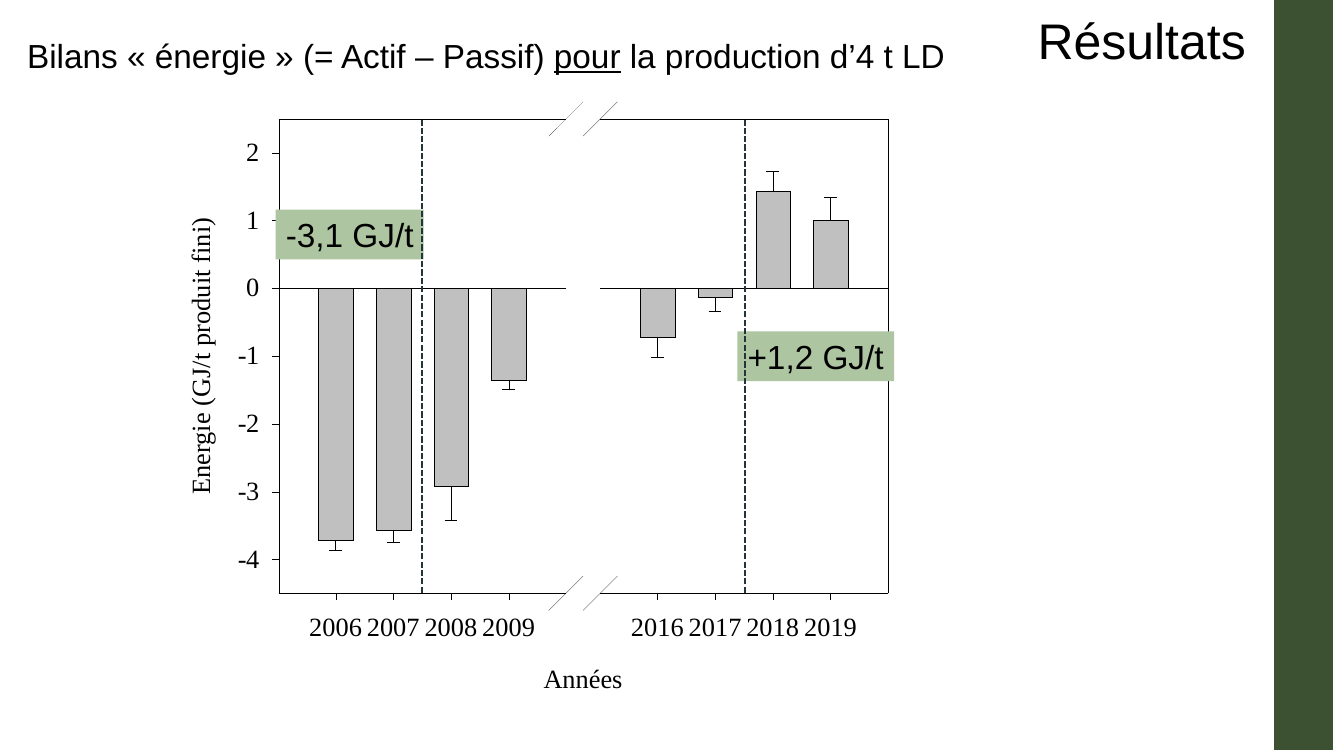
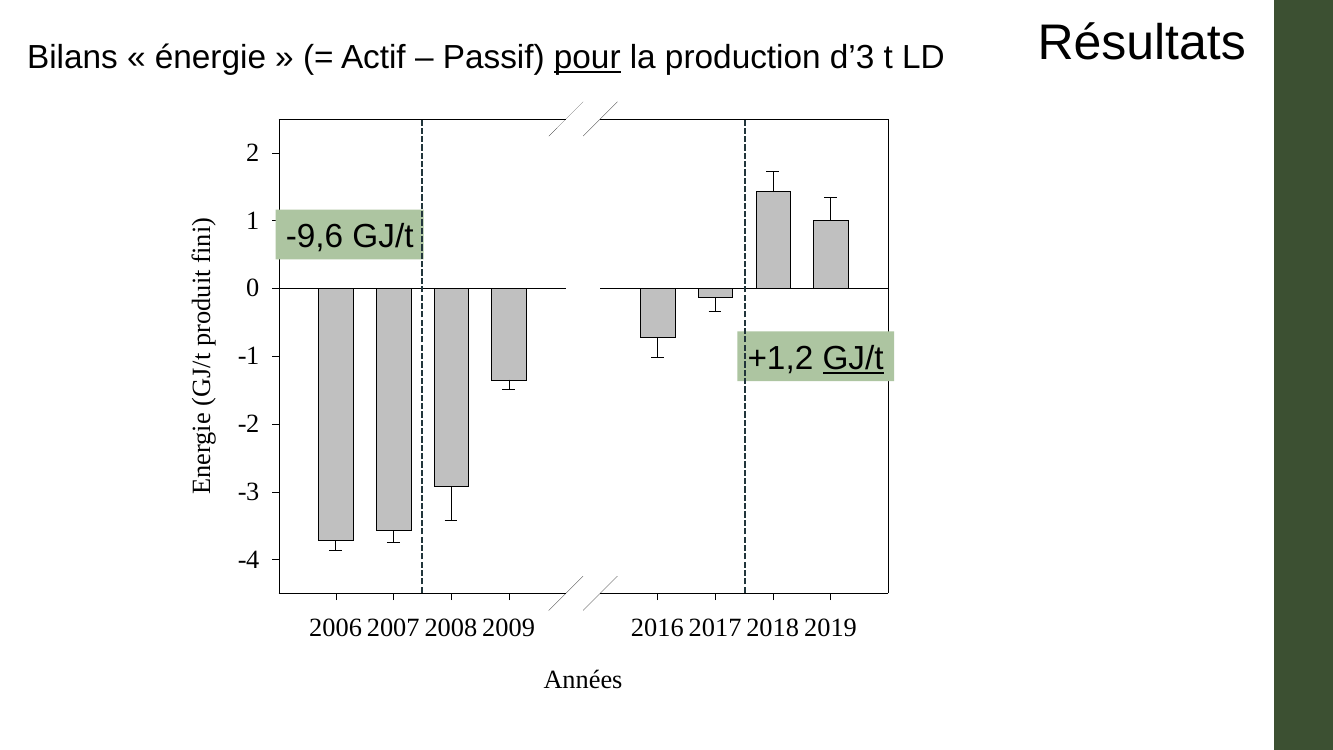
d’4: d’4 -> d’3
-3,1: -3,1 -> -9,6
GJ/t at (853, 359) underline: none -> present
